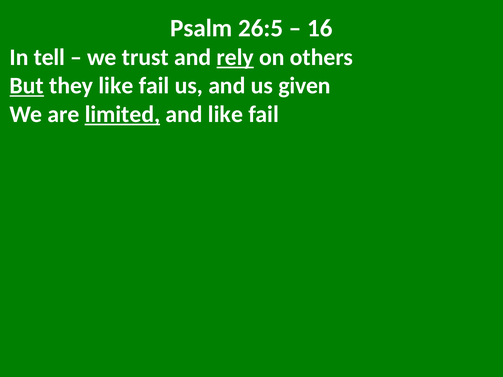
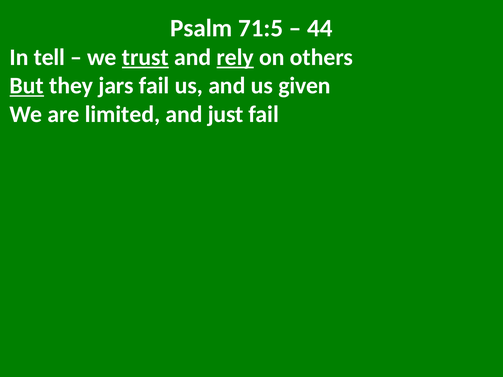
26:5: 26:5 -> 71:5
16: 16 -> 44
trust underline: none -> present
they like: like -> jars
limited underline: present -> none
and like: like -> just
